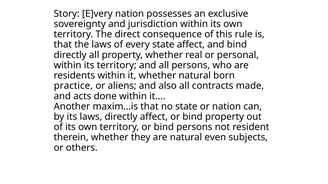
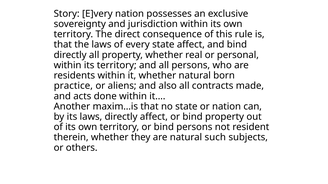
even: even -> such
